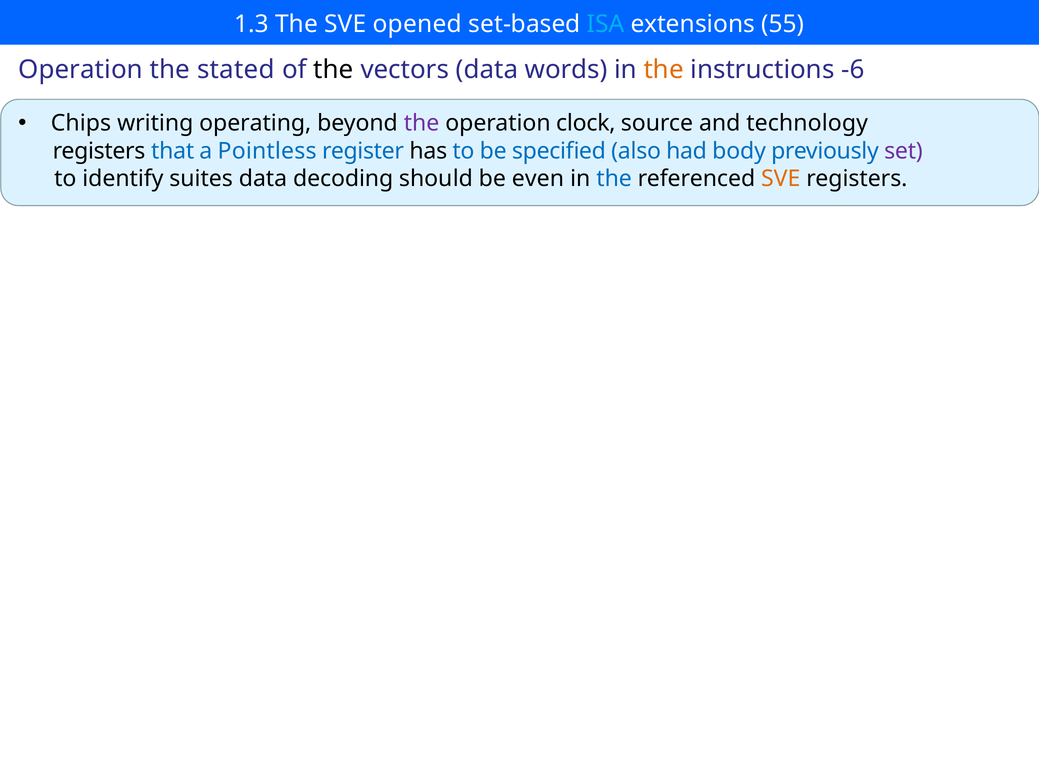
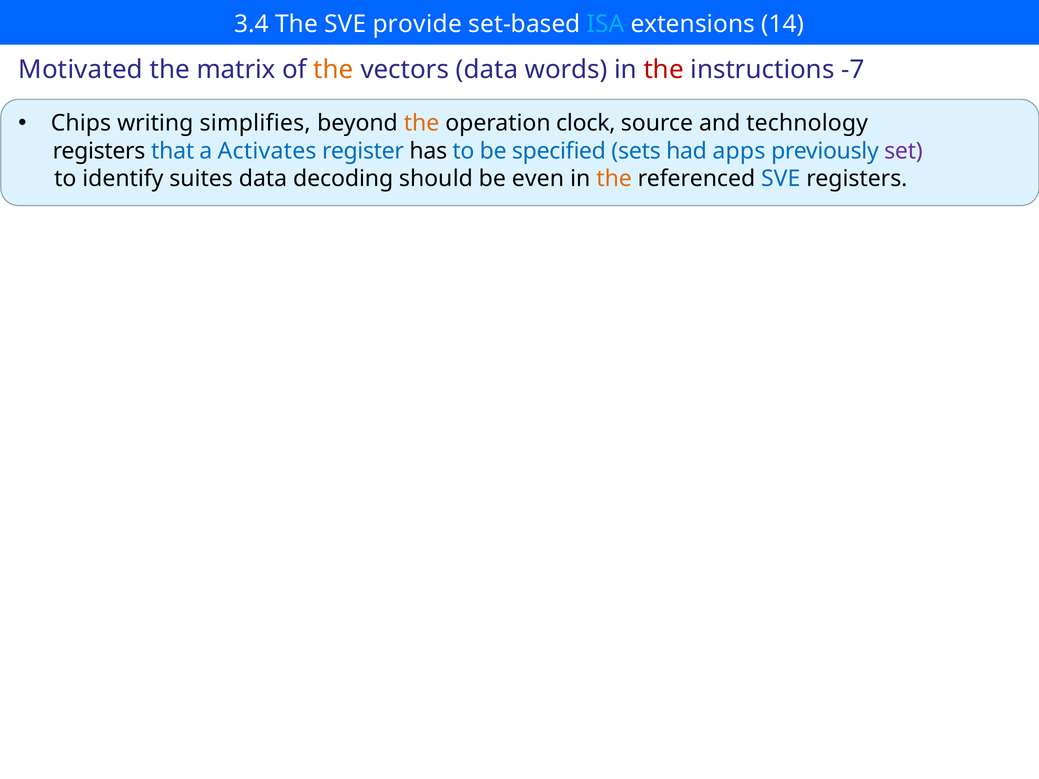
1.3: 1.3 -> 3.4
opened: opened -> provide
55: 55 -> 14
Operation at (81, 69): Operation -> Motivated
stated: stated -> matrix
the at (333, 69) colour: black -> orange
the at (664, 69) colour: orange -> red
-6: -6 -> -7
operating: operating -> simplifies
the at (422, 123) colour: purple -> orange
Pointless: Pointless -> Activates
also: also -> sets
body: body -> apps
the at (614, 179) colour: blue -> orange
SVE at (781, 179) colour: orange -> blue
